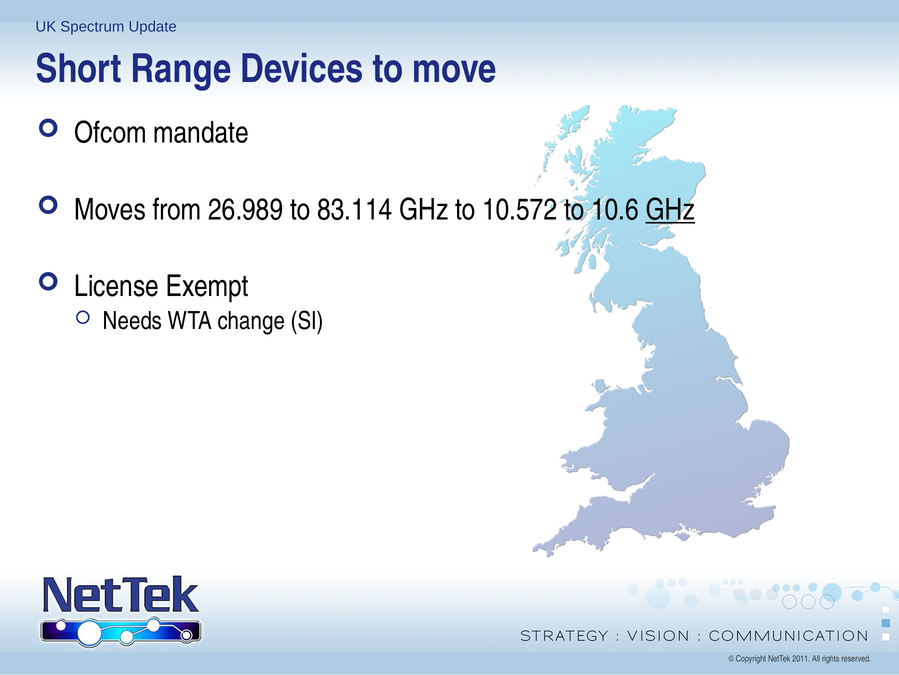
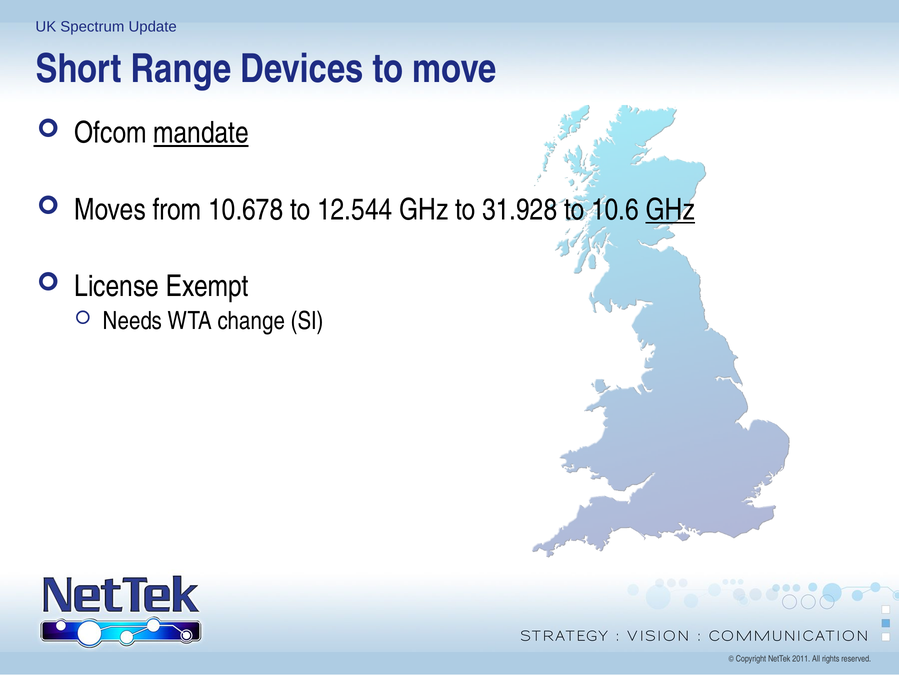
mandate underline: none -> present
26.989: 26.989 -> 10.678
83.114: 83.114 -> 12.544
10.572: 10.572 -> 31.928
